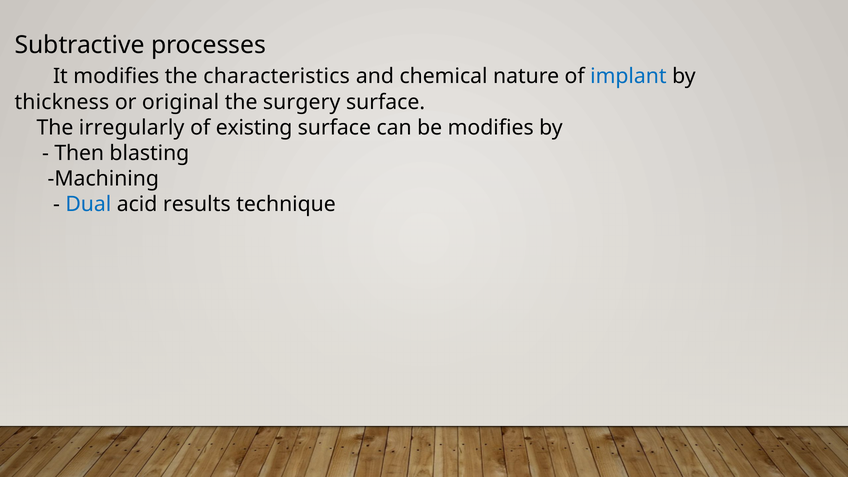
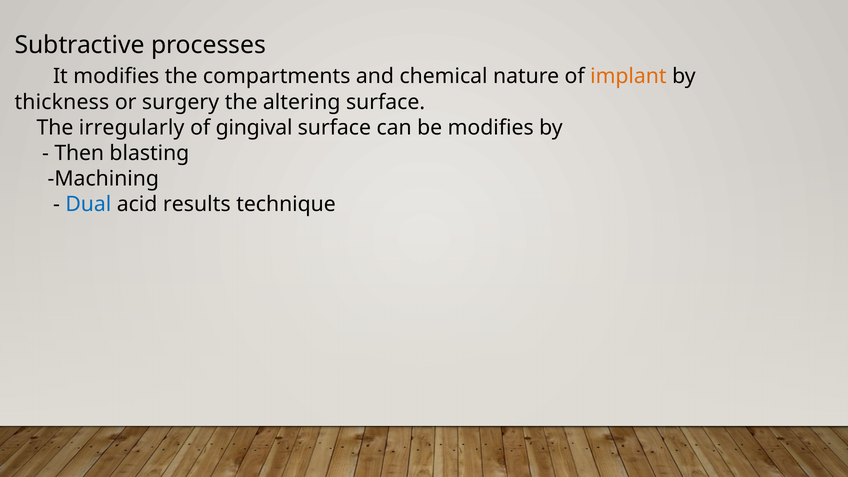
characteristics: characteristics -> compartments
implant colour: blue -> orange
original: original -> surgery
surgery: surgery -> altering
existing: existing -> gingival
